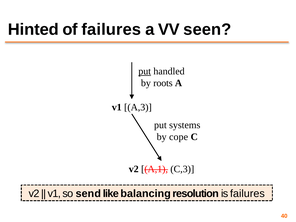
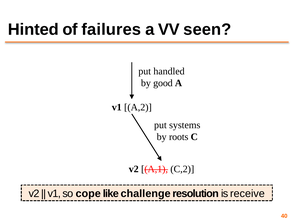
put at (145, 71) underline: present -> none
roots: roots -> good
A,3: A,3 -> A,2
cope: cope -> roots
C,3: C,3 -> C,2
send: send -> cope
balancing: balancing -> challenge
is failures: failures -> receive
